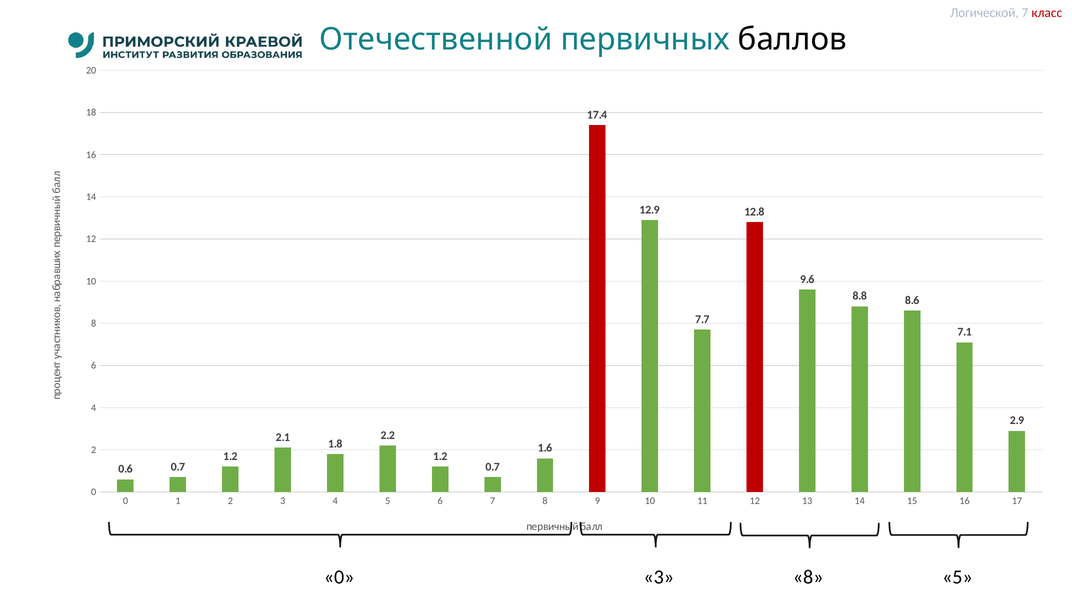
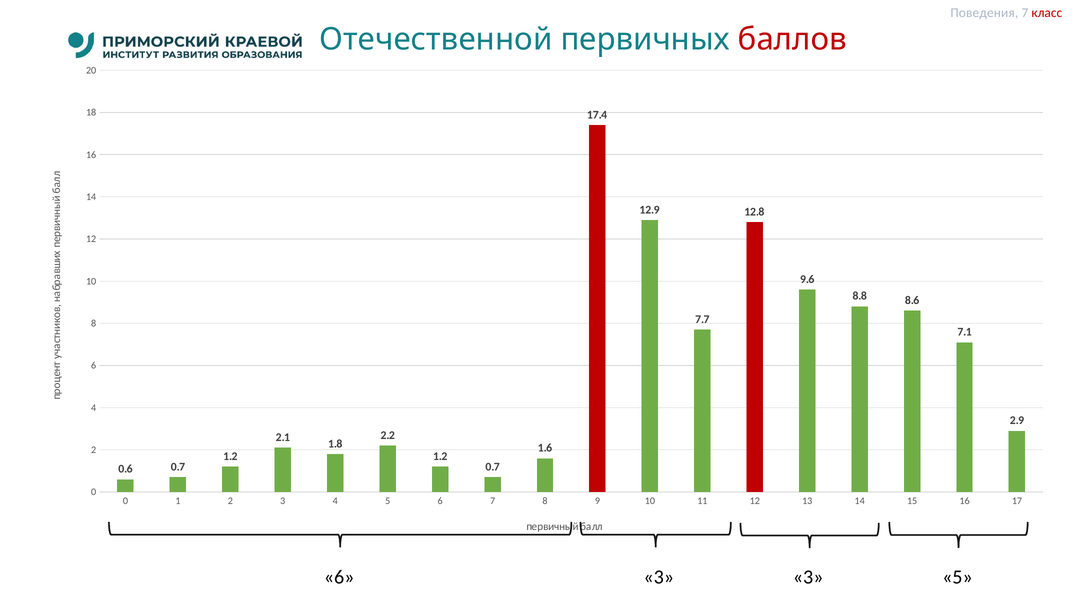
Логической: Логической -> Поведения
баллов colour: black -> red
0 at (339, 577): 0 -> 6
3 8: 8 -> 3
